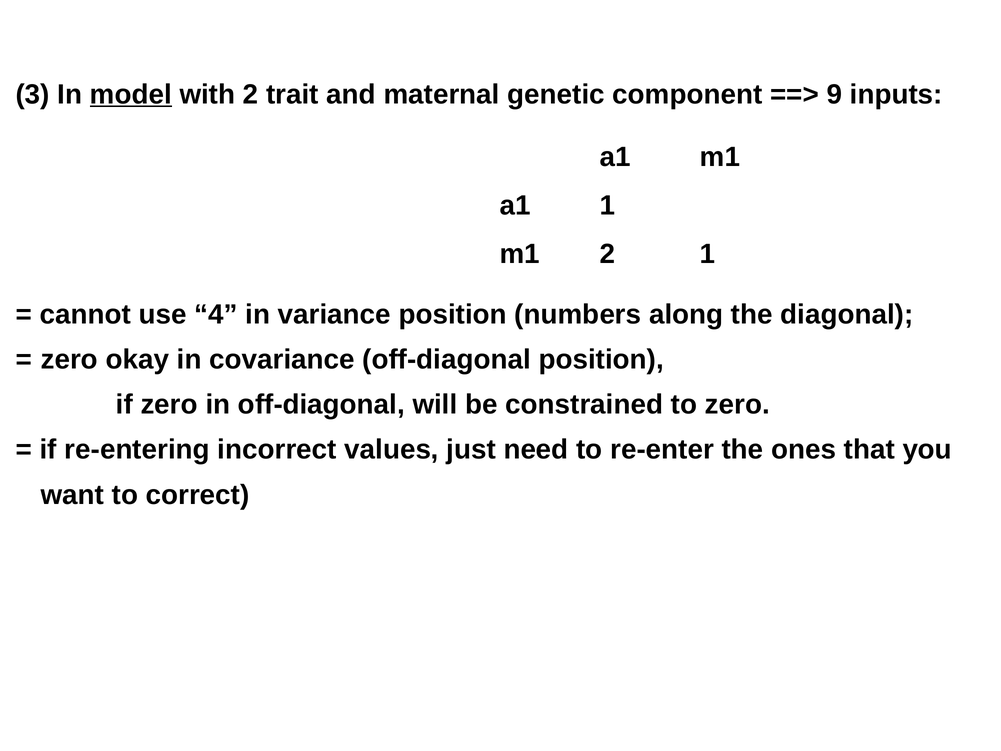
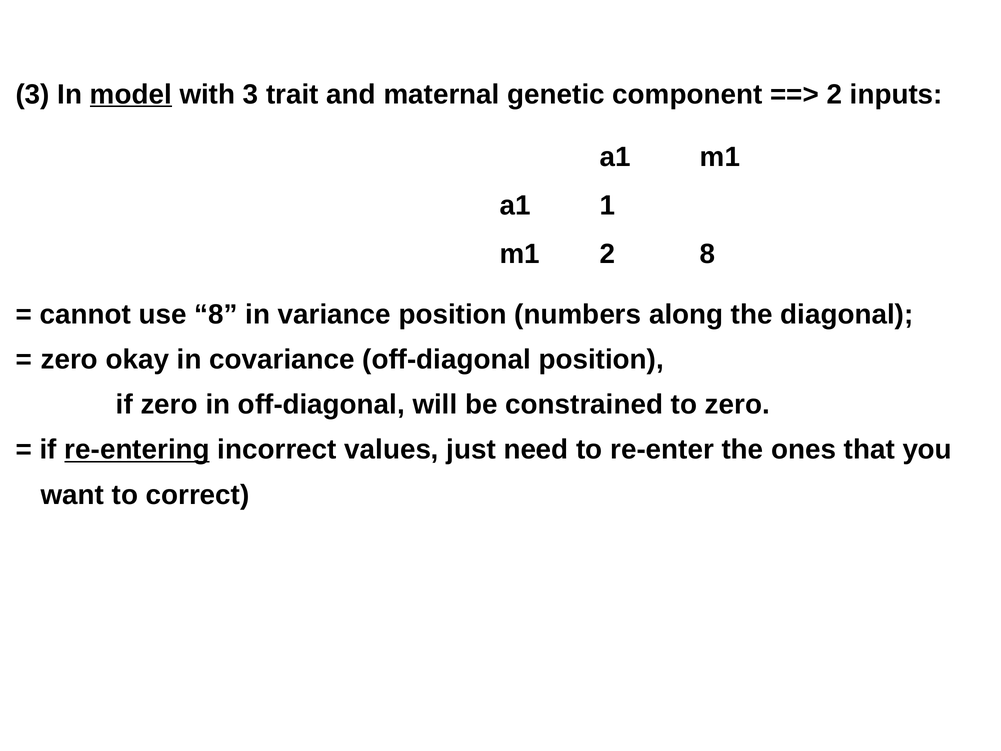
with 2: 2 -> 3
9 at (835, 94): 9 -> 2
2 1: 1 -> 8
use 4: 4 -> 8
re-entering underline: none -> present
